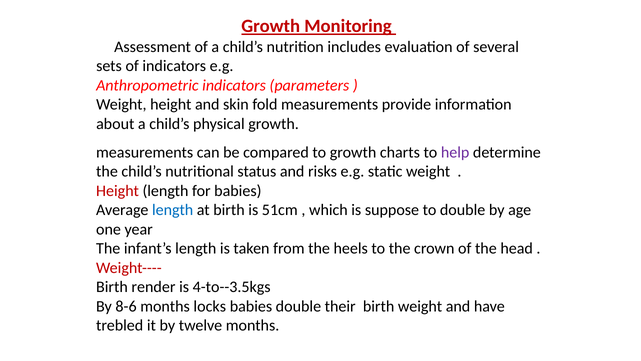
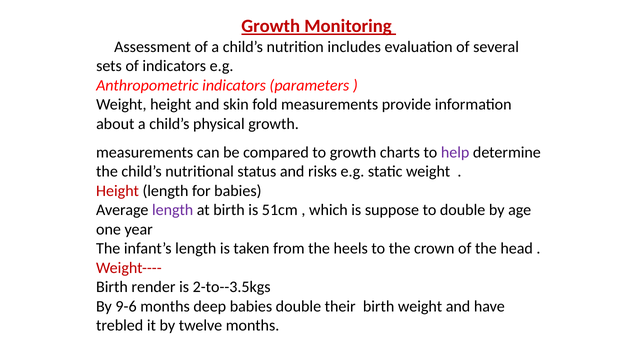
length at (173, 210) colour: blue -> purple
4-to--3.5kgs: 4-to--3.5kgs -> 2-to--3.5kgs
8-6: 8-6 -> 9-6
locks: locks -> deep
